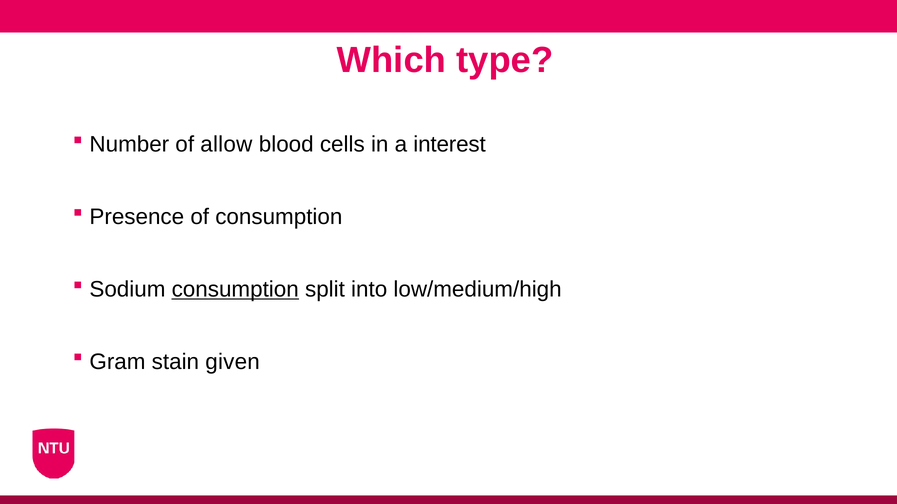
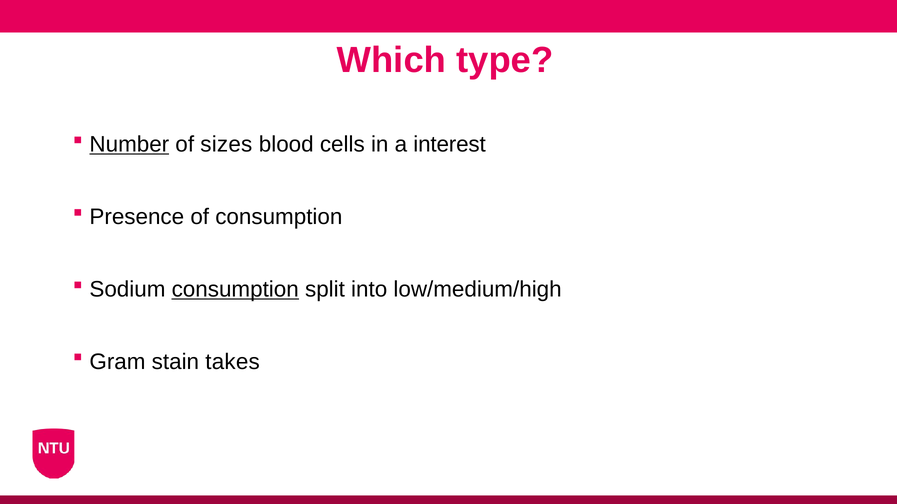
Number underline: none -> present
allow: allow -> sizes
given: given -> takes
